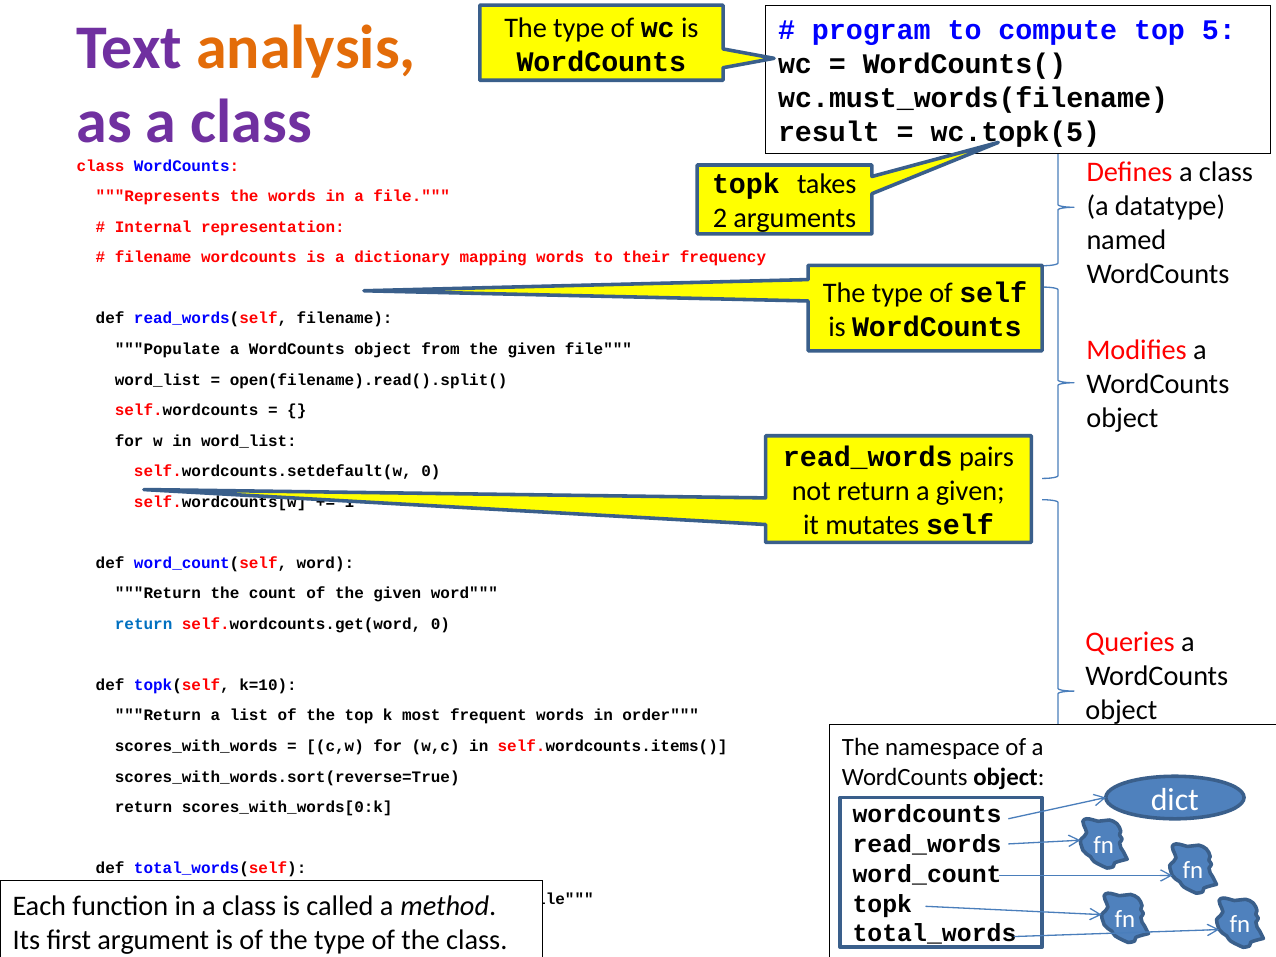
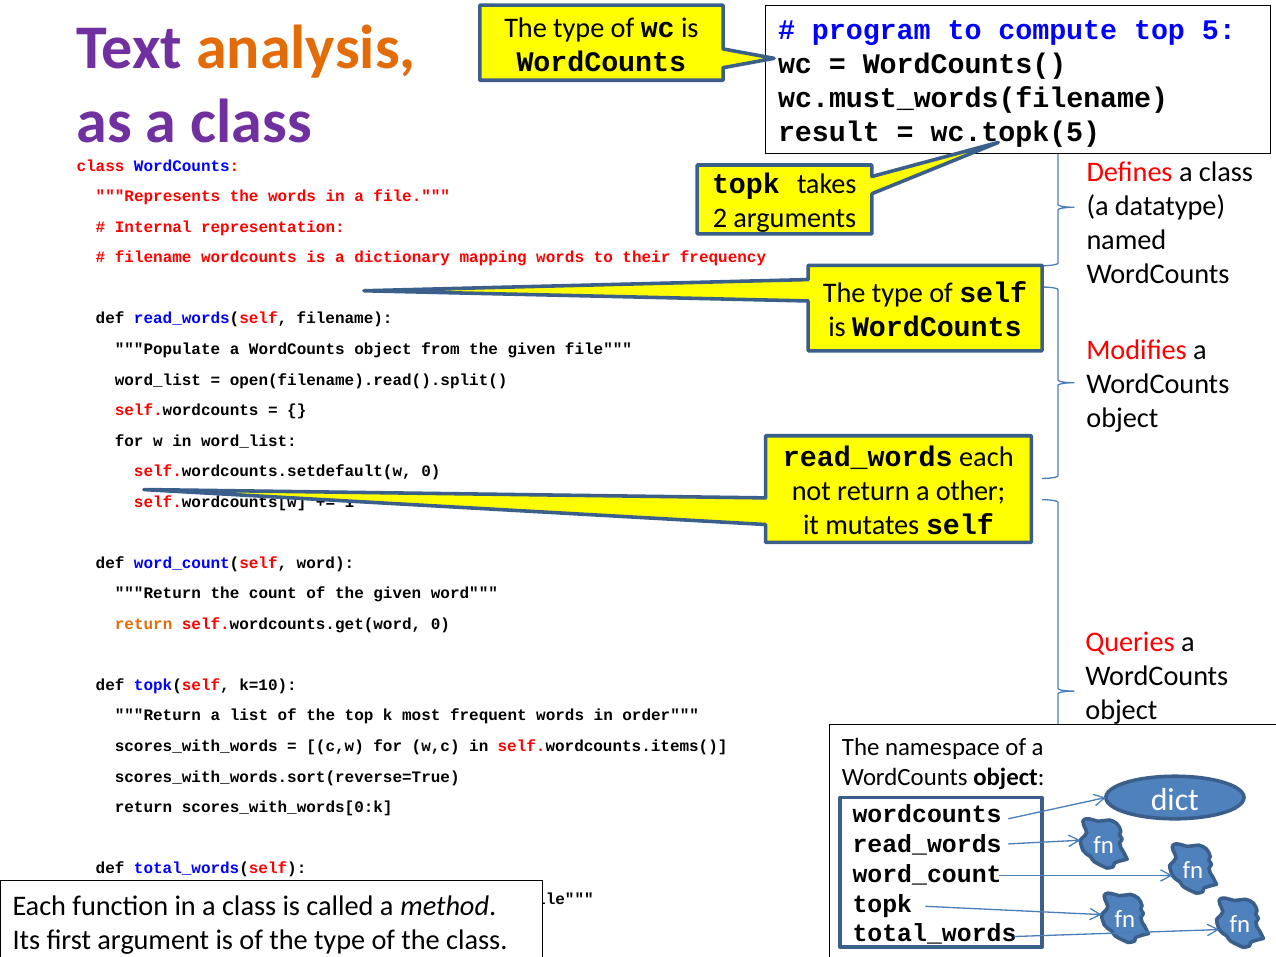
read_words pairs: pairs -> each
a given: given -> other
return at (144, 624) colour: blue -> orange
